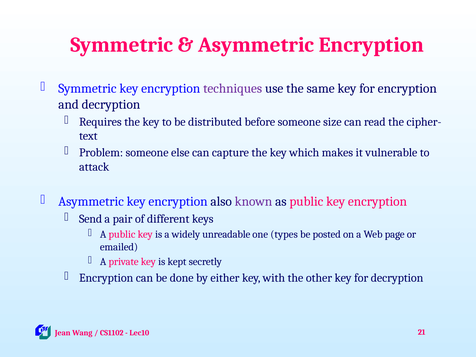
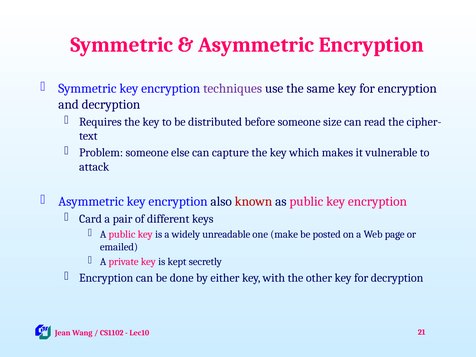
known colour: purple -> red
Send: Send -> Card
types: types -> make
